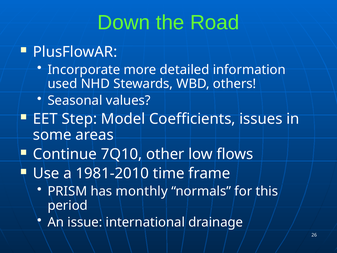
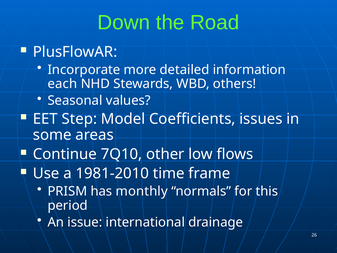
used: used -> each
